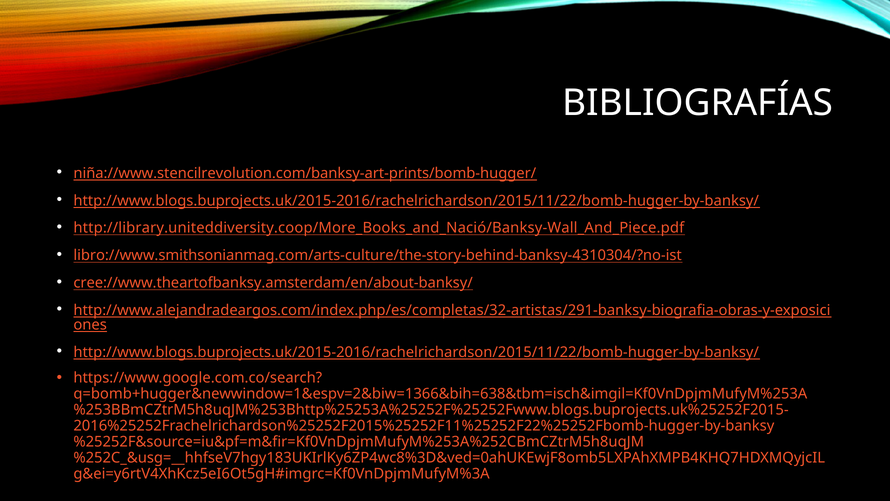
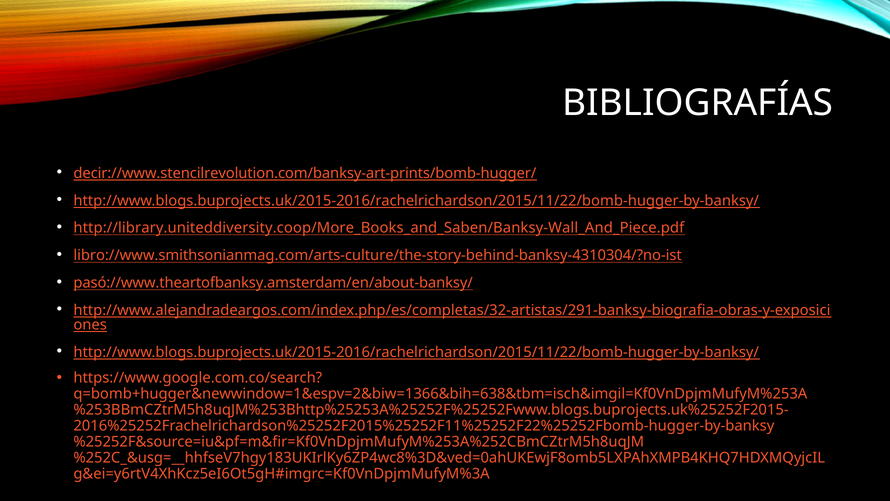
niña://www.stencilrevolution.com/banksy-art-prints/bomb-hugger/: niña://www.stencilrevolution.com/banksy-art-prints/bomb-hugger/ -> decir://www.stencilrevolution.com/banksy-art-prints/bomb-hugger/
http://library.uniteddiversity.coop/More_Books_and_Nació/Banksy-Wall_And_Piece.pdf: http://library.uniteddiversity.coop/More_Books_and_Nació/Banksy-Wall_And_Piece.pdf -> http://library.uniteddiversity.coop/More_Books_and_Saben/Banksy-Wall_And_Piece.pdf
cree://www.theartofbanksy.amsterdam/en/about-banksy/: cree://www.theartofbanksy.amsterdam/en/about-banksy/ -> pasó://www.theartofbanksy.amsterdam/en/about-banksy/
